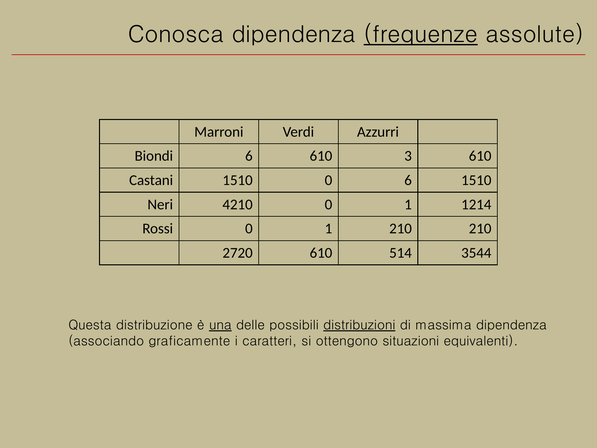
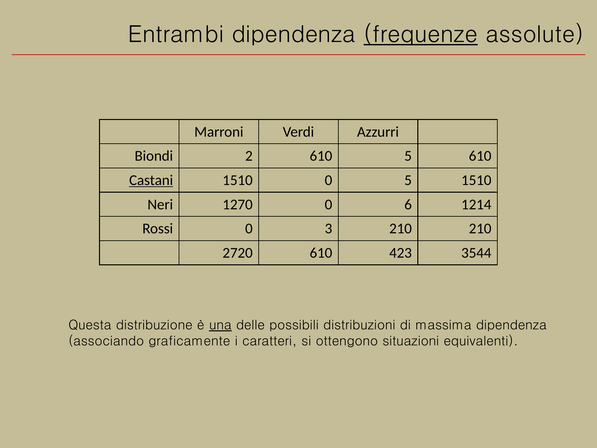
Conosca: Conosca -> Entrambi
Biondi 6: 6 -> 2
610 3: 3 -> 5
Castani underline: none -> present
0 6: 6 -> 5
4210: 4210 -> 1270
1 at (408, 204): 1 -> 6
Rossi 0 1: 1 -> 3
514: 514 -> 423
distribuzioni underline: present -> none
